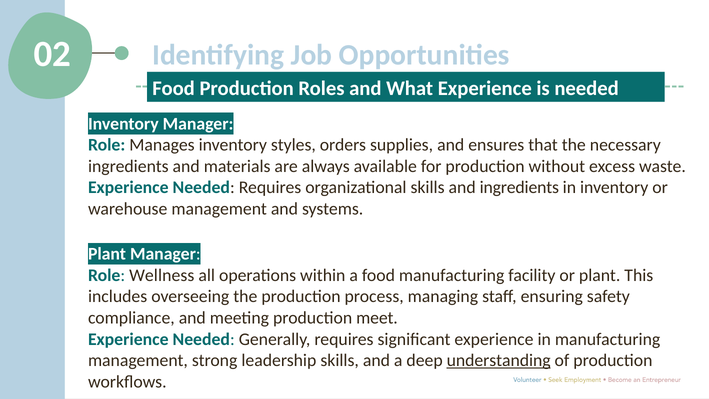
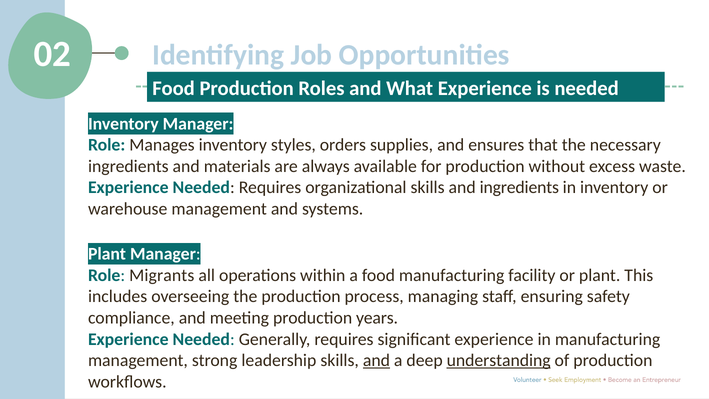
Wellness: Wellness -> Migrants
meet: meet -> years
and at (376, 360) underline: none -> present
